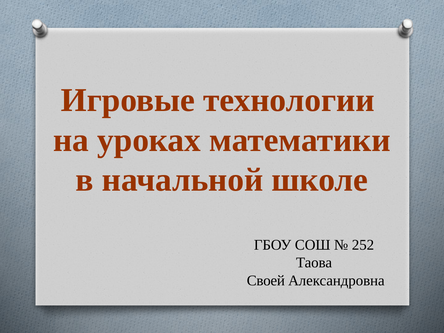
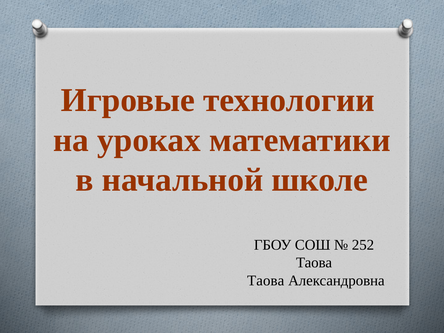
Своей at (266, 281): Своей -> Таова
